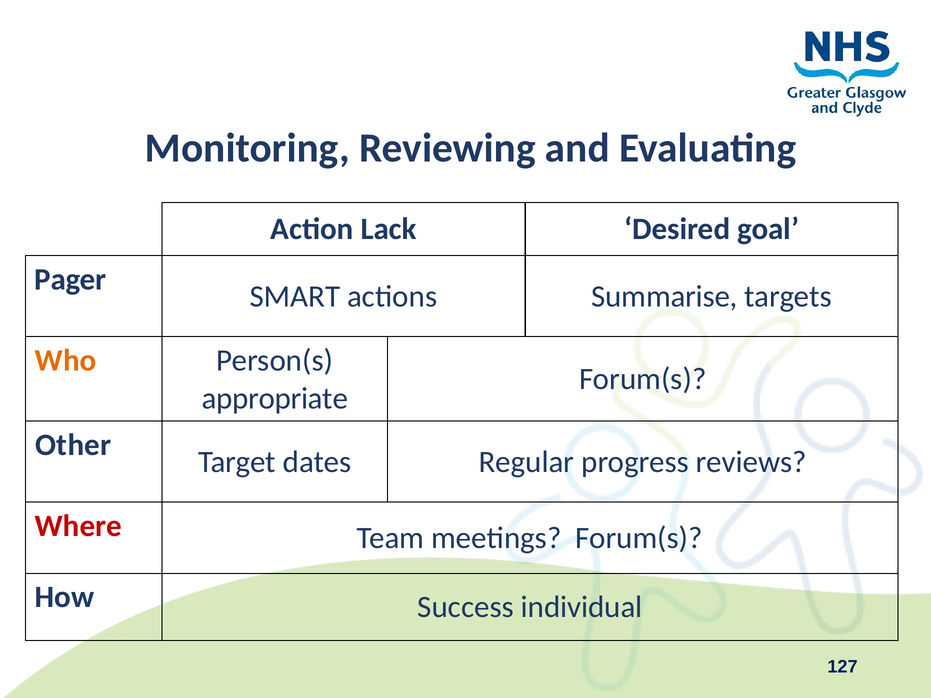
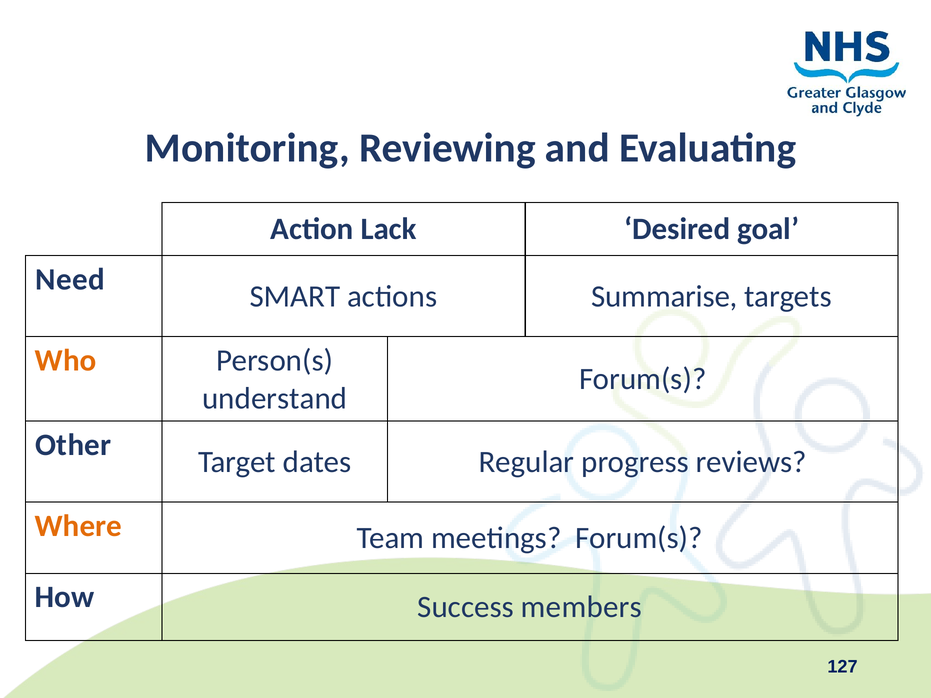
Pager: Pager -> Need
appropriate: appropriate -> understand
Where colour: red -> orange
individual: individual -> members
